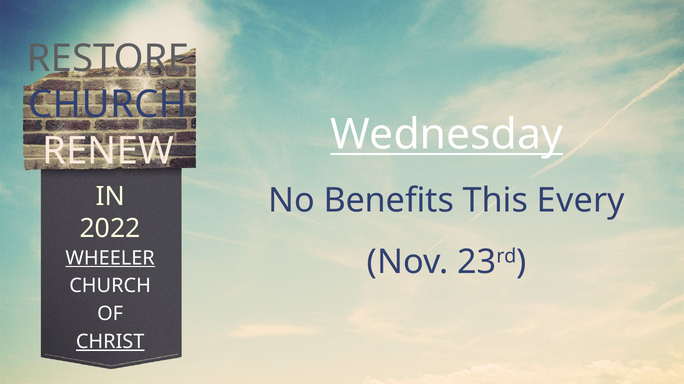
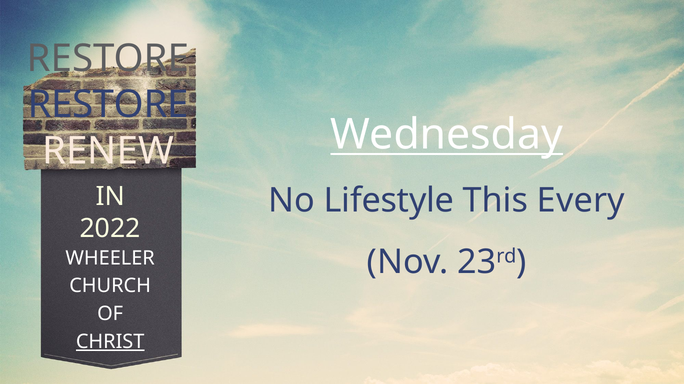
CHURCH at (108, 105): CHURCH -> RESTORE
Benefits: Benefits -> Lifestyle
WHEELER underline: present -> none
